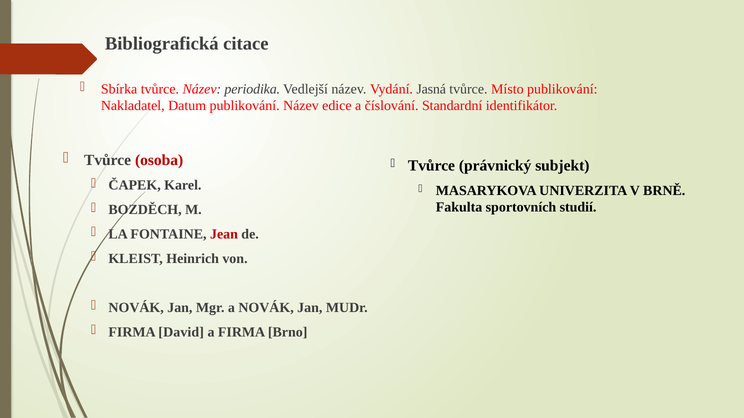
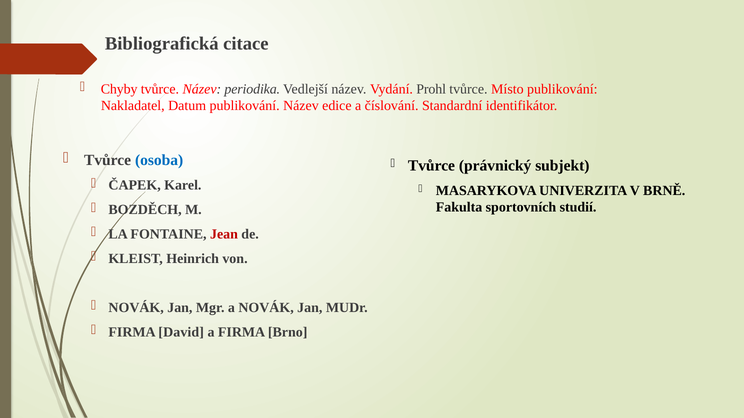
Sbírka: Sbírka -> Chyby
Jasná: Jasná -> Prohl
osoba colour: red -> blue
